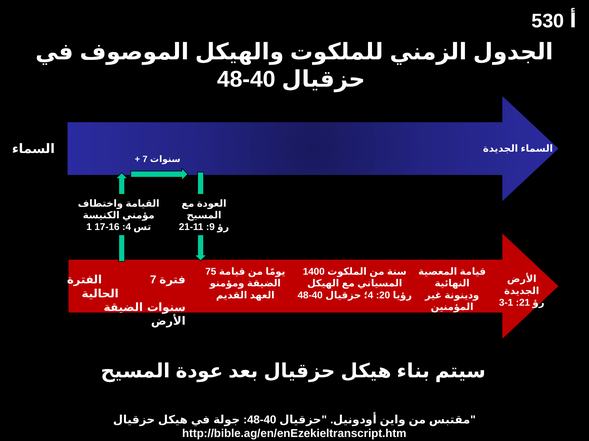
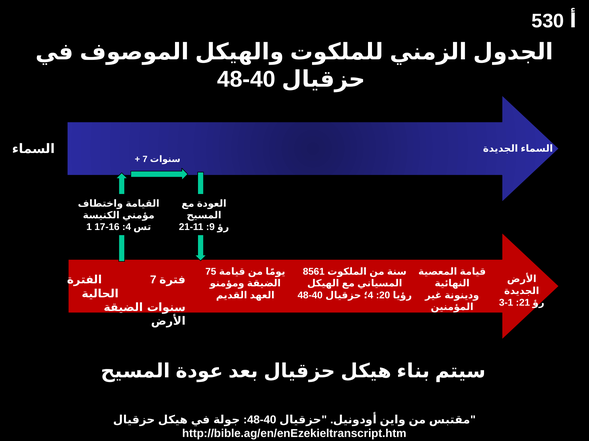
1400: 1400 -> 8561
